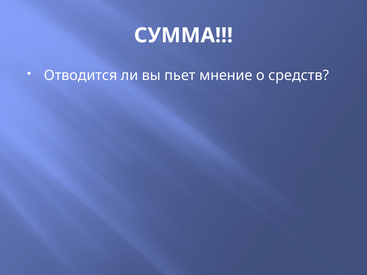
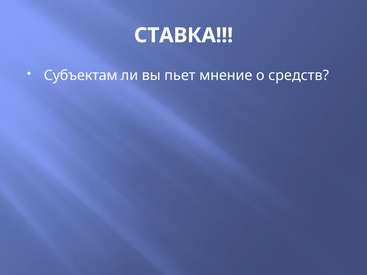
СУММА: СУММА -> СТАВКА
Отводится: Отводится -> Субъектам
